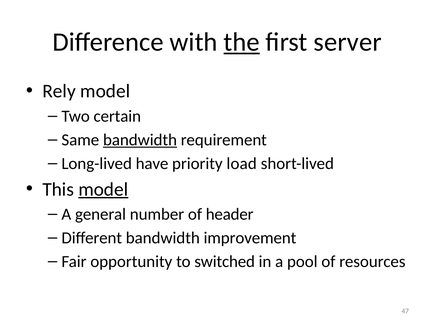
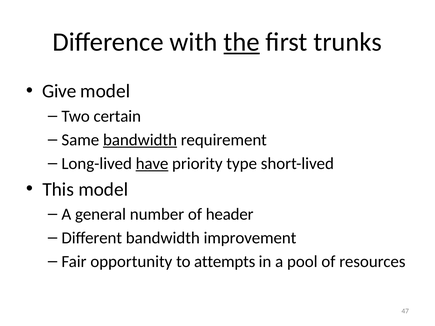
server: server -> trunks
Rely: Rely -> Give
have underline: none -> present
load: load -> type
model at (103, 189) underline: present -> none
switched: switched -> attempts
